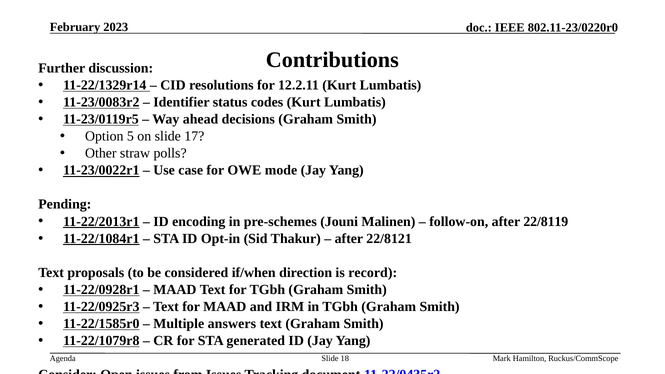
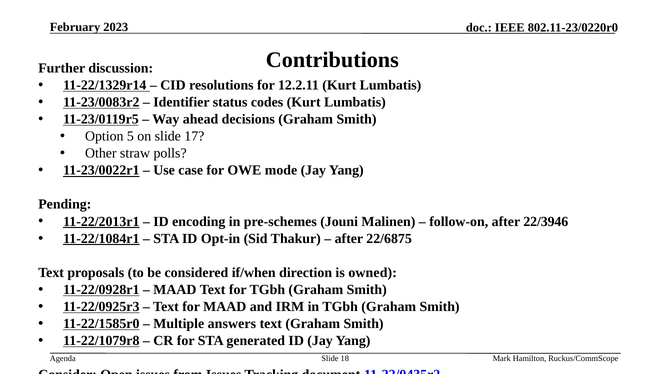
22/8119: 22/8119 -> 22/3946
22/8121: 22/8121 -> 22/6875
record: record -> owned
